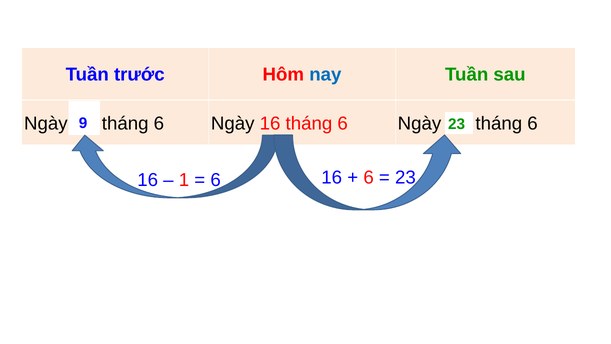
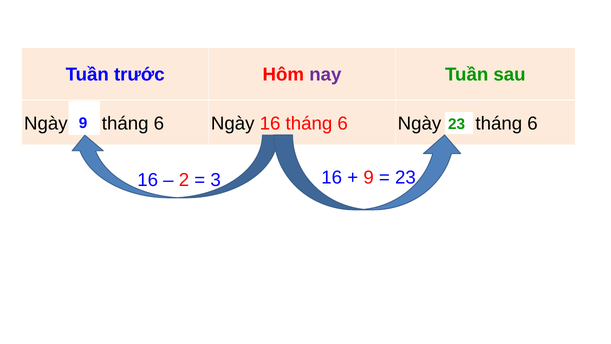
nay colour: blue -> purple
1: 1 -> 2
6 at (216, 180): 6 -> 3
6 at (369, 178): 6 -> 9
